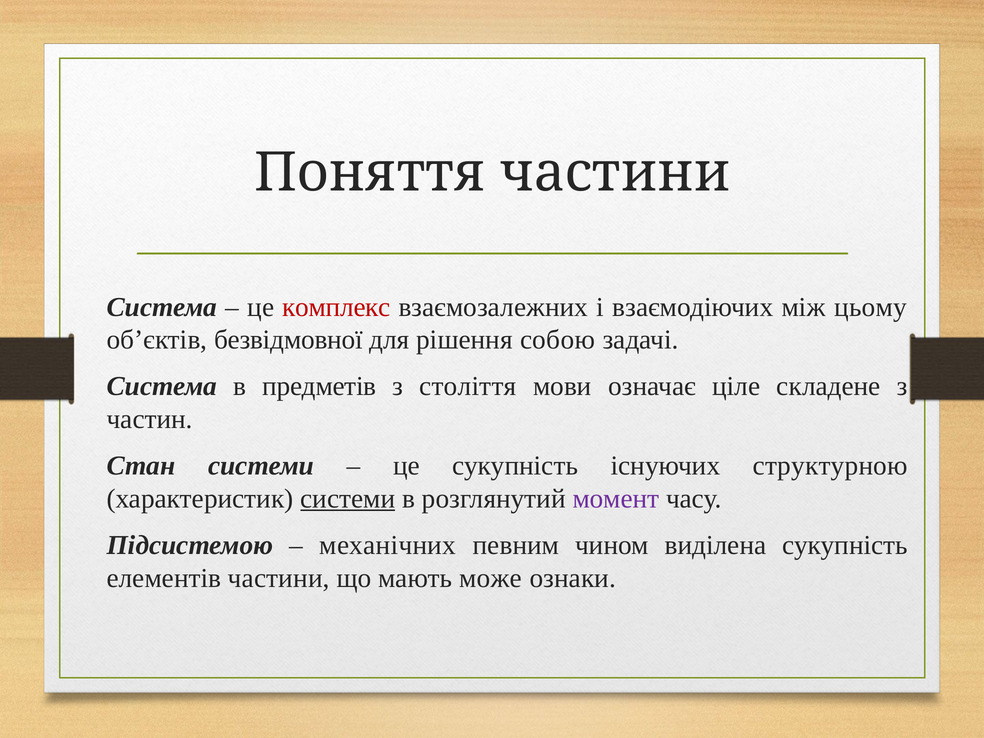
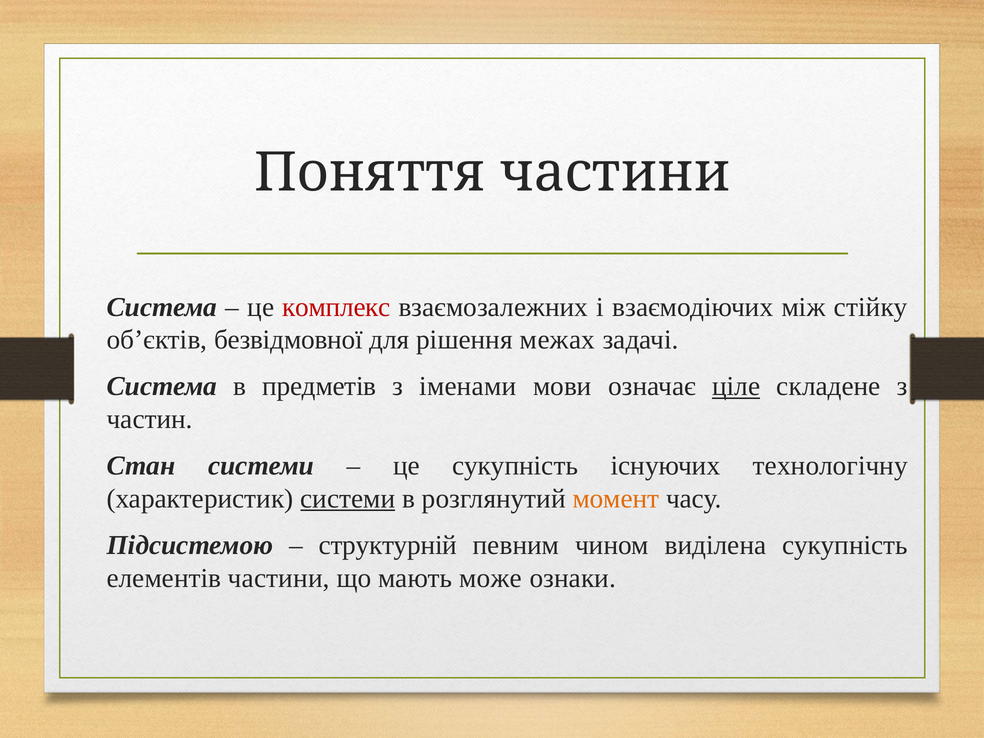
цьому: цьому -> стійку
собою: собою -> межах
століття: століття -> іменами
ціле underline: none -> present
структурною: структурною -> технологічну
момент colour: purple -> orange
механічних: механічних -> структурній
